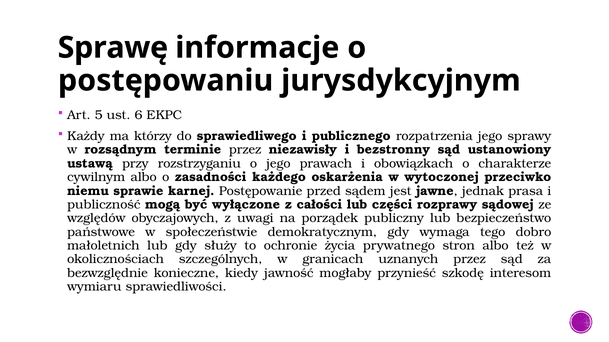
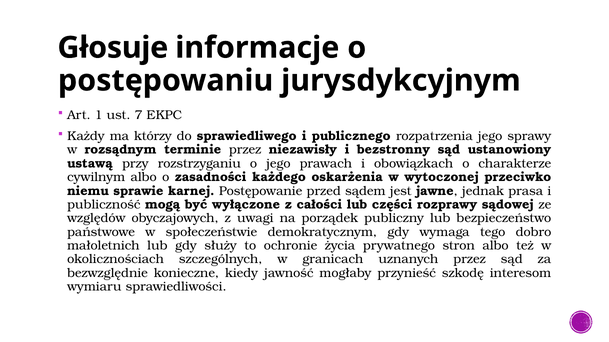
Sprawę: Sprawę -> Głosuje
5: 5 -> 1
6: 6 -> 7
